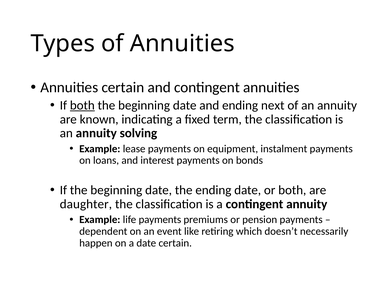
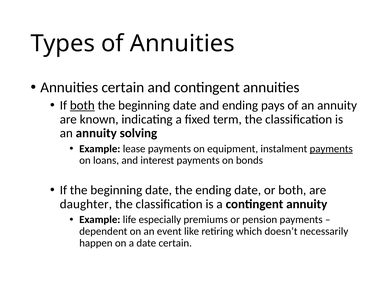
next: next -> pays
payments at (331, 149) underline: none -> present
life payments: payments -> especially
